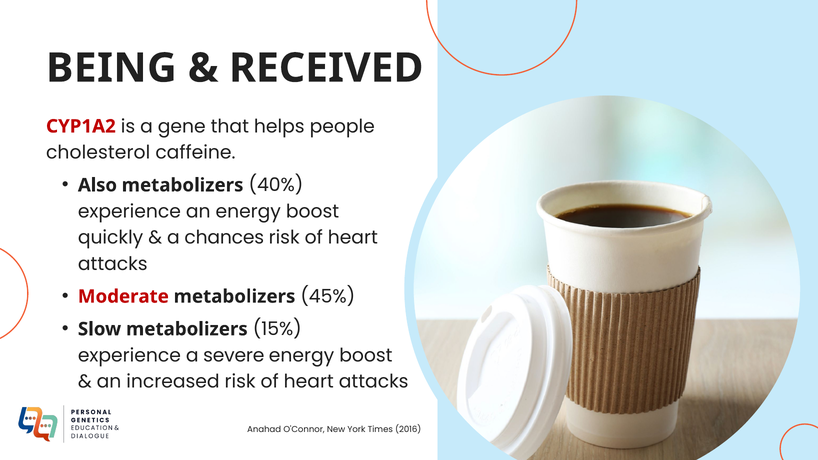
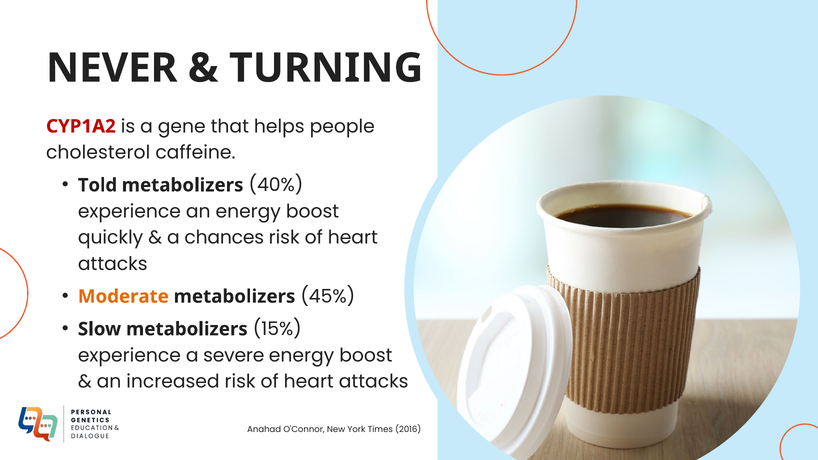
BEING: BEING -> NEVER
RECEIVED: RECEIVED -> TURNING
Also: Also -> Told
Moderate colour: red -> orange
